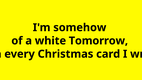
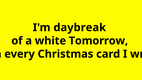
somehow: somehow -> daybreak
